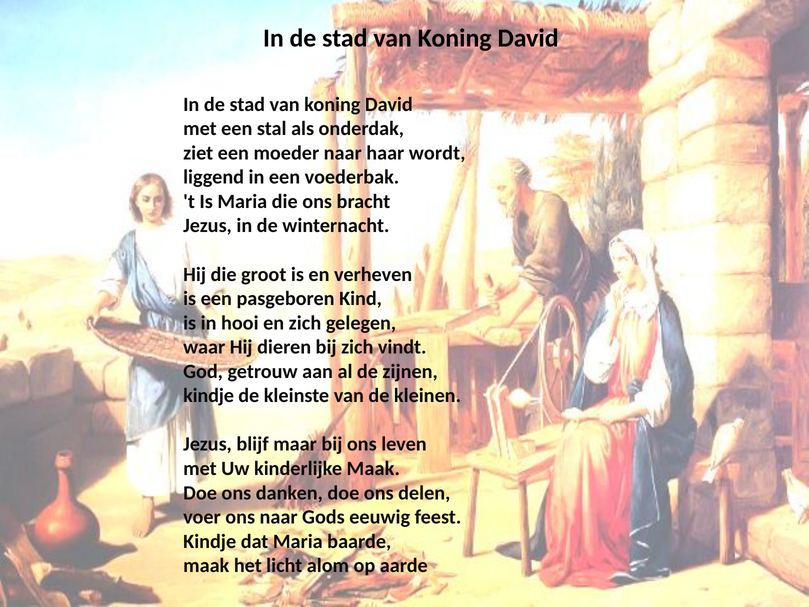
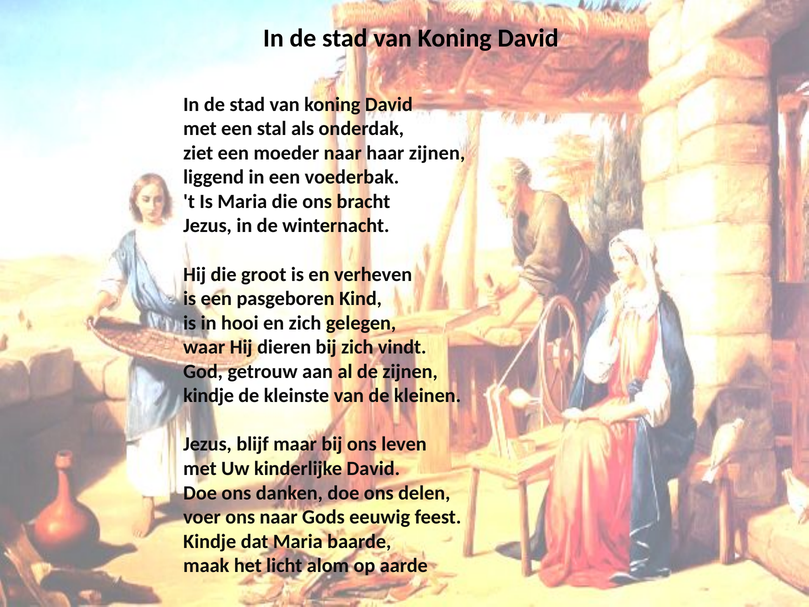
haar wordt: wordt -> zijnen
kinderlijke Maak: Maak -> David
